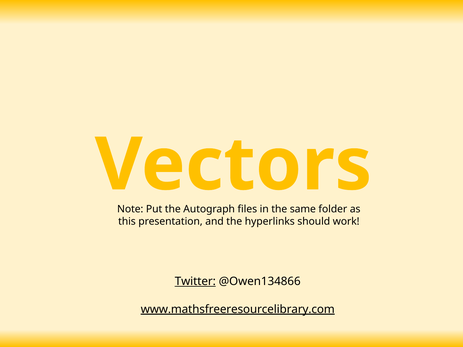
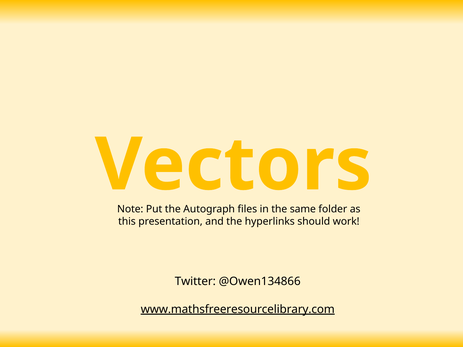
Twitter underline: present -> none
